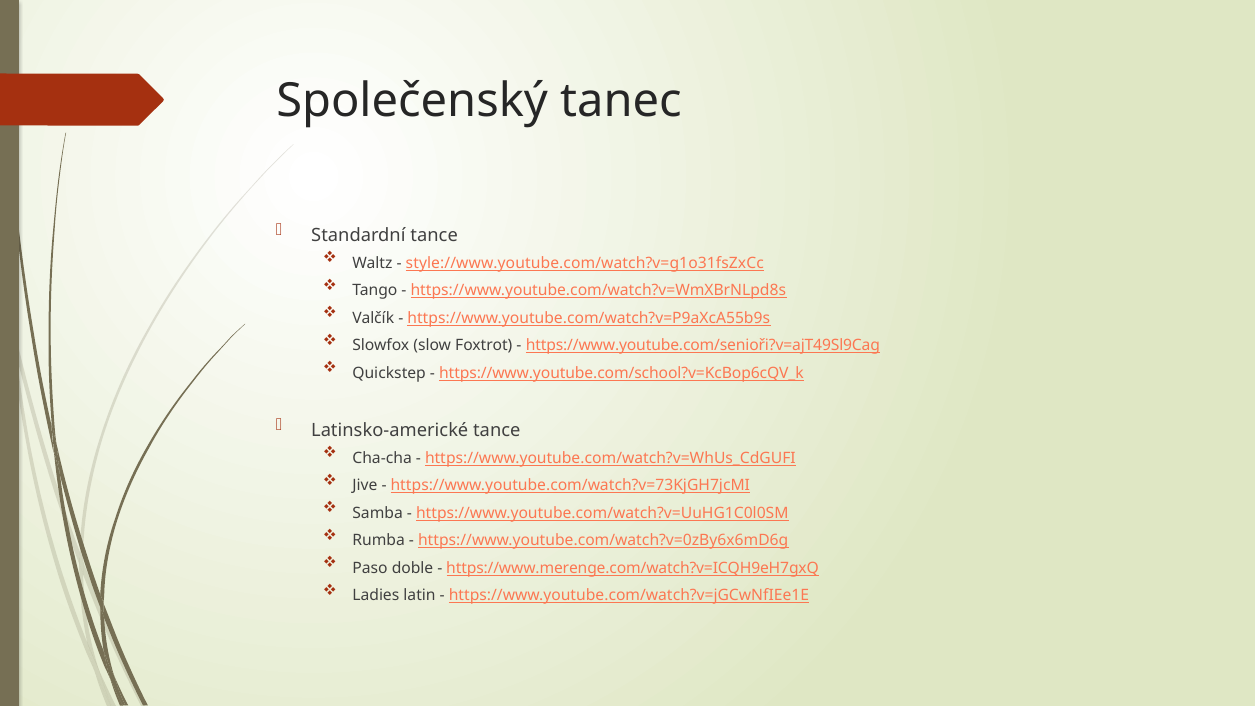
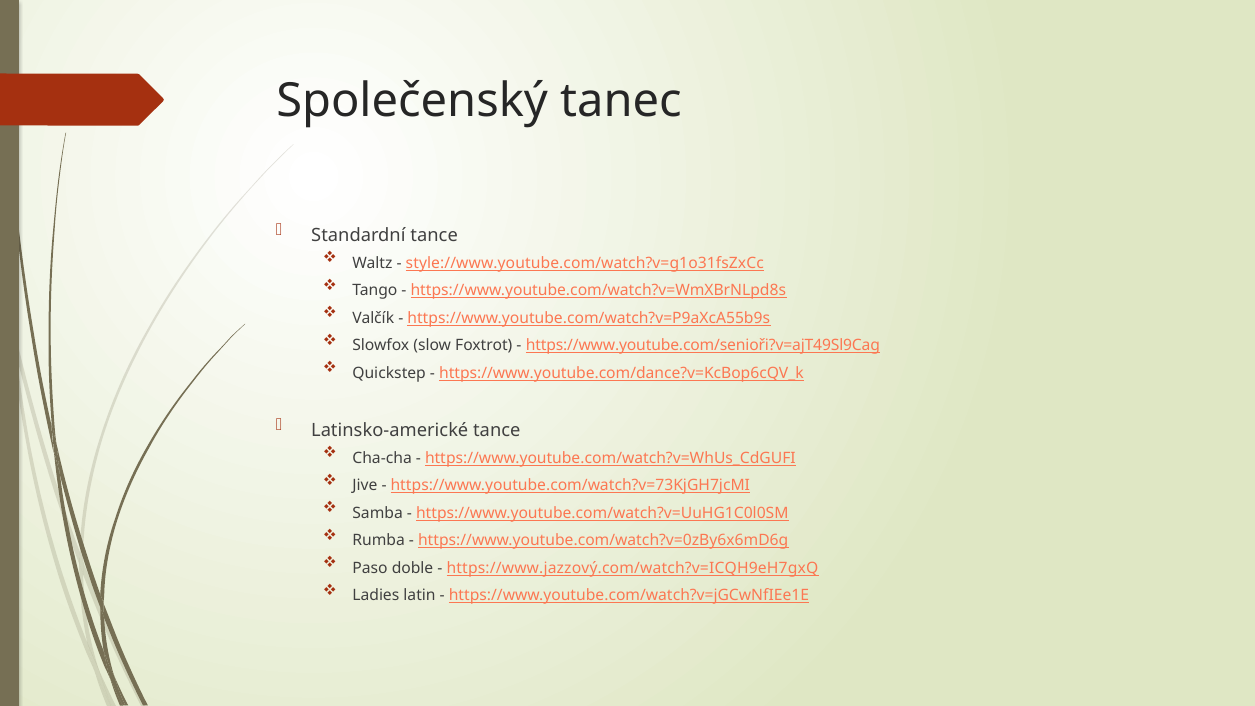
https://www.youtube.com/school?v=KcBop6cQV_k: https://www.youtube.com/school?v=KcBop6cQV_k -> https://www.youtube.com/dance?v=KcBop6cQV_k
https://www.merenge.com/watch?v=ICQH9eH7gxQ: https://www.merenge.com/watch?v=ICQH9eH7gxQ -> https://www.jazzový.com/watch?v=ICQH9eH7gxQ
